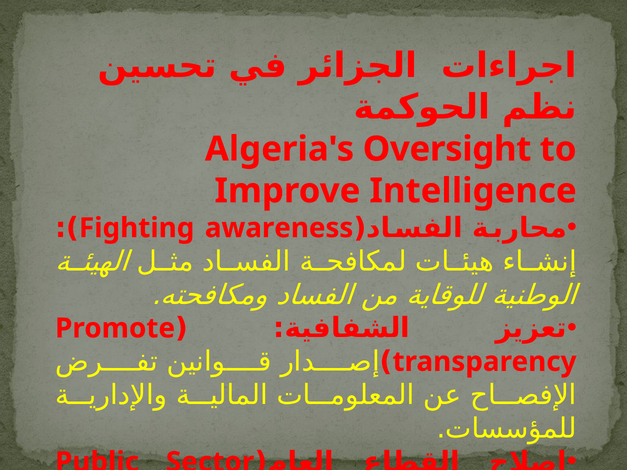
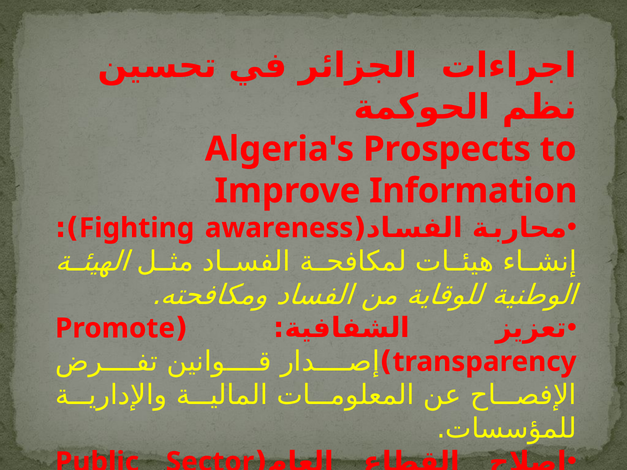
Oversight: Oversight -> Prospects
Intelligence: Intelligence -> Information
